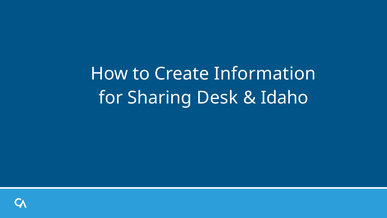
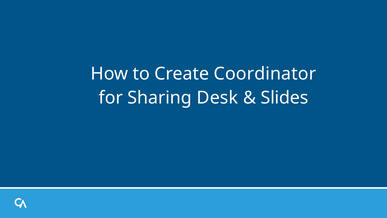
Information: Information -> Coordinator
Idaho: Idaho -> Slides
